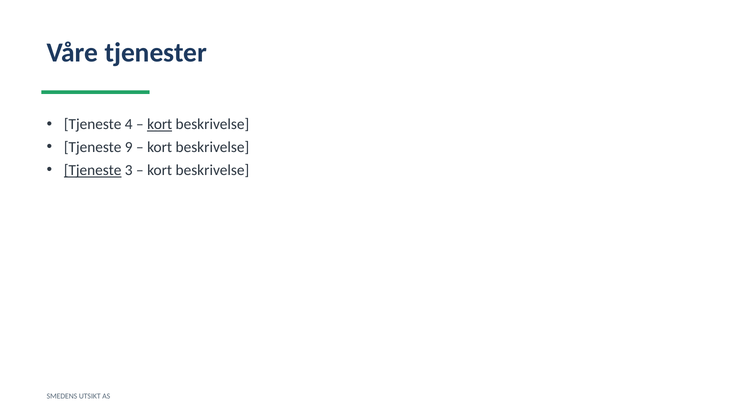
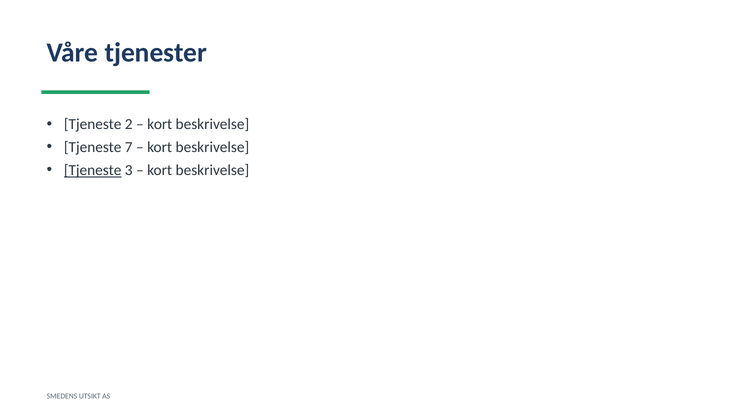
4: 4 -> 2
kort at (160, 124) underline: present -> none
9: 9 -> 7
